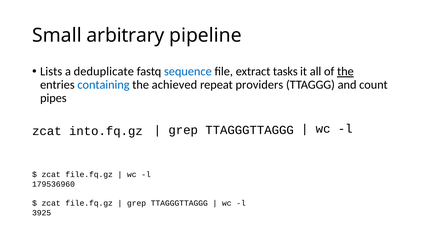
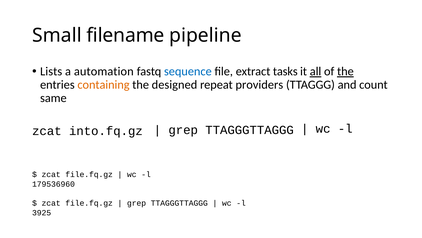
arbitrary: arbitrary -> filename
deduplicate: deduplicate -> automation
all underline: none -> present
containing colour: blue -> orange
achieved: achieved -> designed
pipes: pipes -> same
